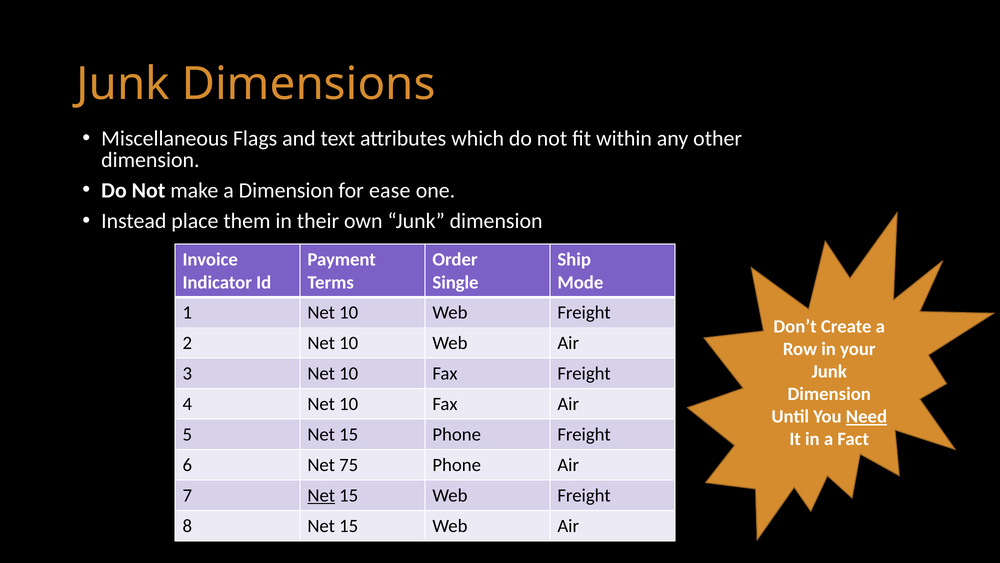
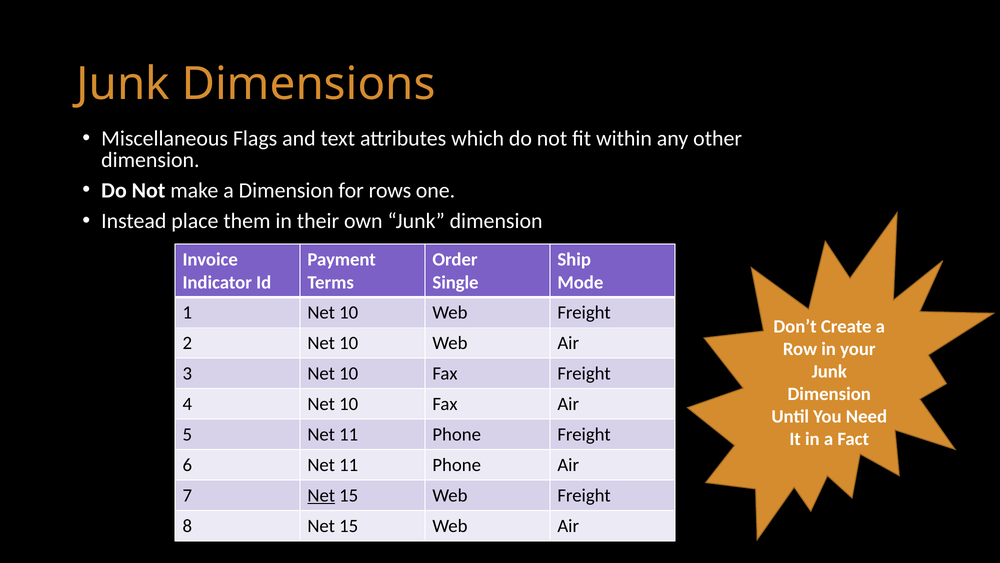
ease: ease -> rows
Need underline: present -> none
5 Net 15: 15 -> 11
6 Net 75: 75 -> 11
